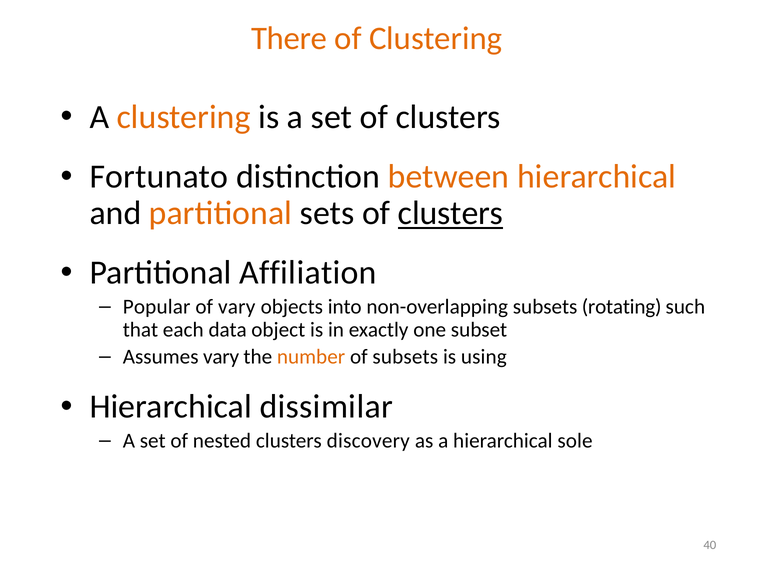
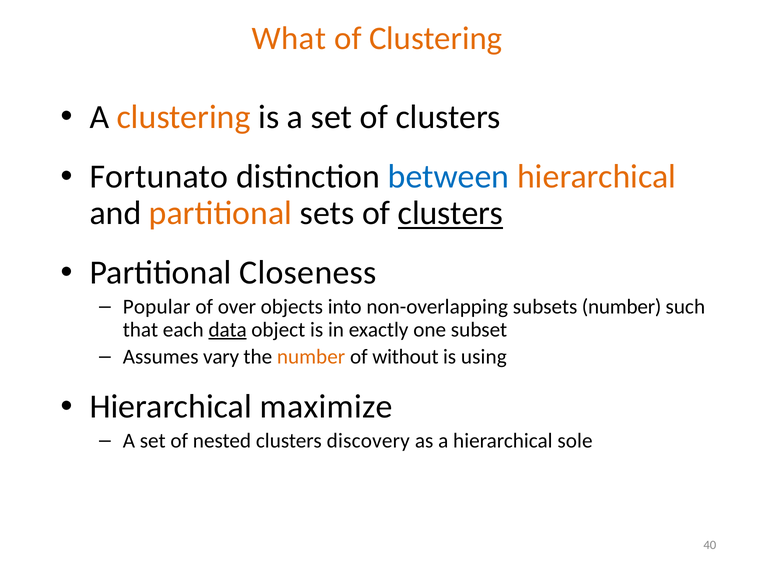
There: There -> What
between colour: orange -> blue
Affiliation: Affiliation -> Closeness
of vary: vary -> over
subsets rotating: rotating -> number
data underline: none -> present
of subsets: subsets -> without
dissimilar: dissimilar -> maximize
